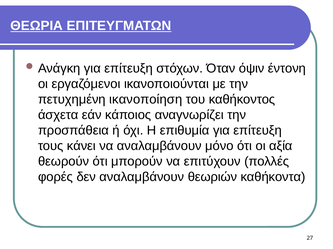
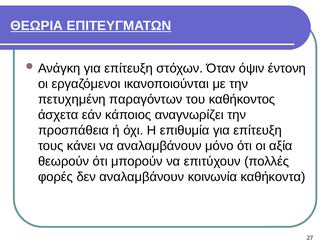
ικανοποίηση: ικανοποίηση -> παραγόντων
θεωριών: θεωριών -> κοινωνία
